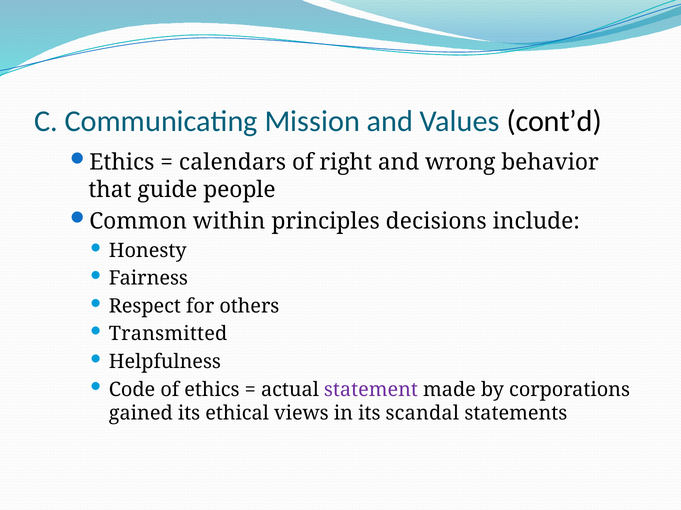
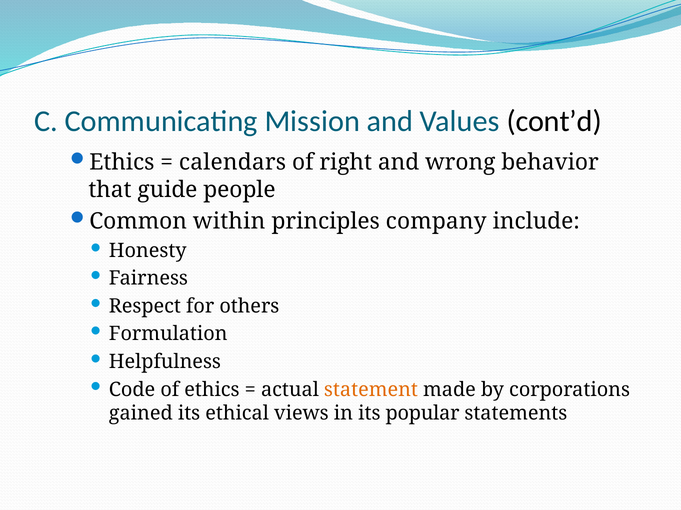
decisions: decisions -> company
Transmitted: Transmitted -> Formulation
statement colour: purple -> orange
scandal: scandal -> popular
